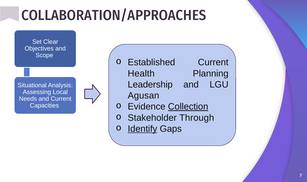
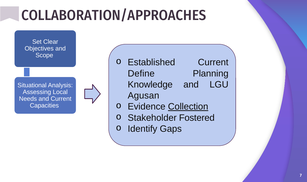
Health: Health -> Define
Leadership: Leadership -> Knowledge
Through: Through -> Fostered
Identify underline: present -> none
